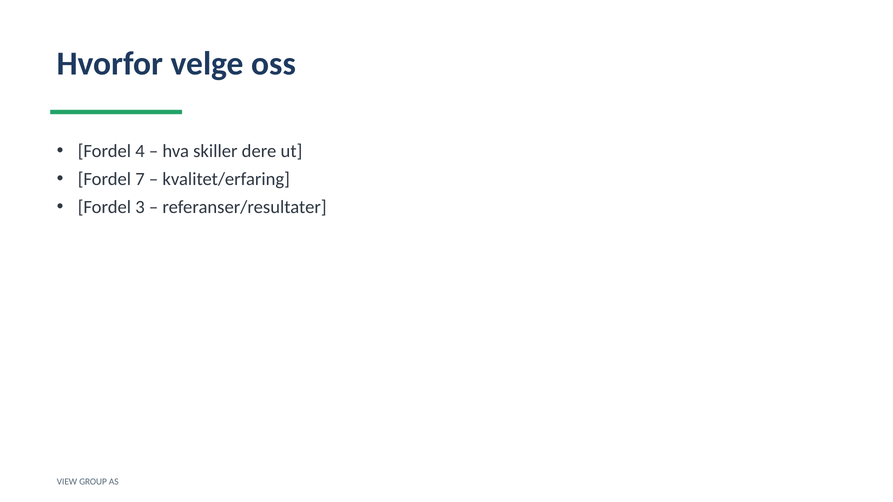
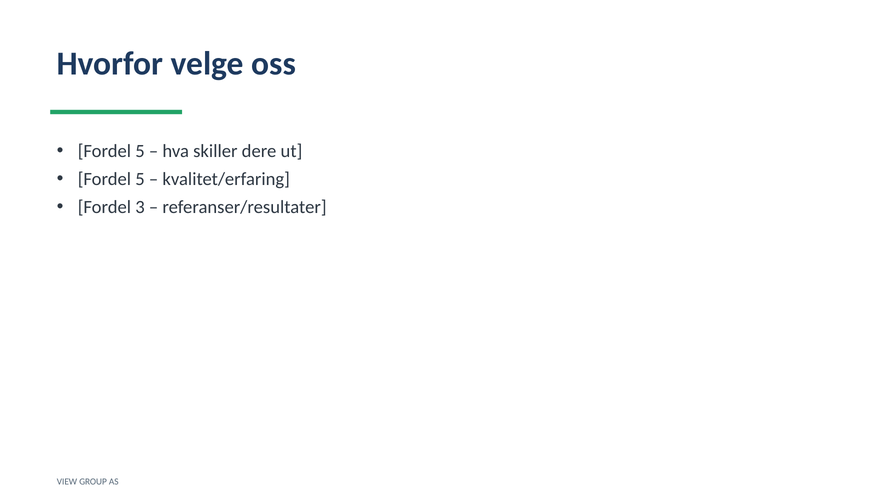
4 at (140, 151): 4 -> 5
7 at (140, 179): 7 -> 5
